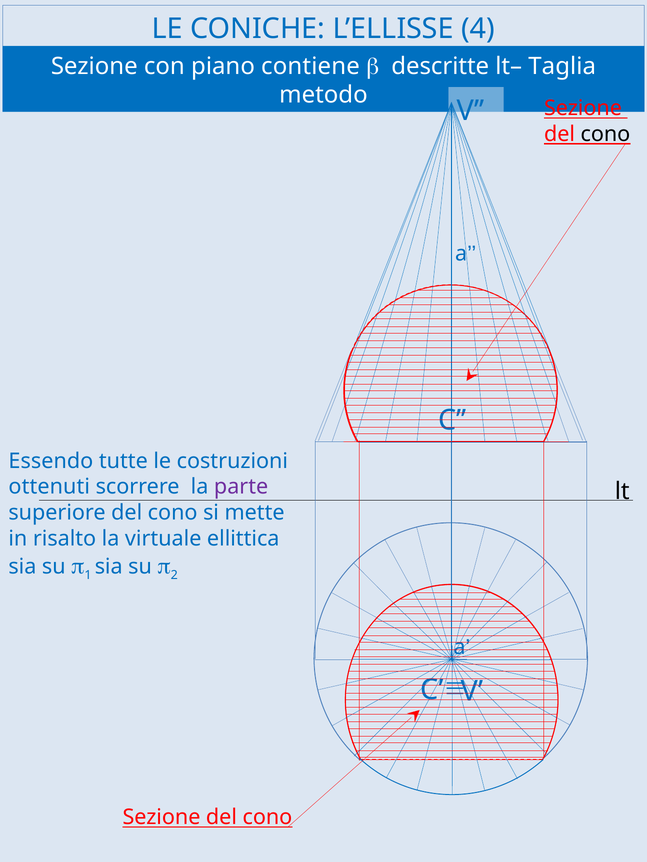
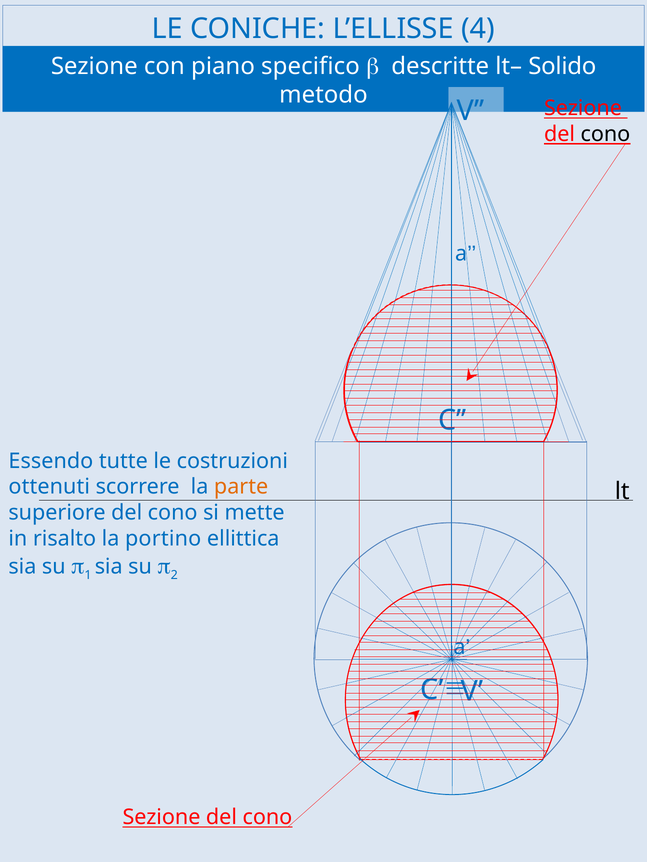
contiene: contiene -> specifico
Taglia: Taglia -> Solido
parte colour: purple -> orange
virtuale: virtuale -> portino
